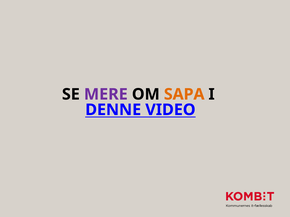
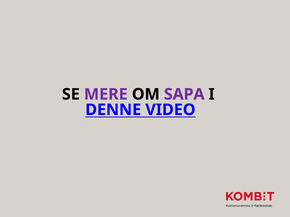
SAPA colour: orange -> purple
